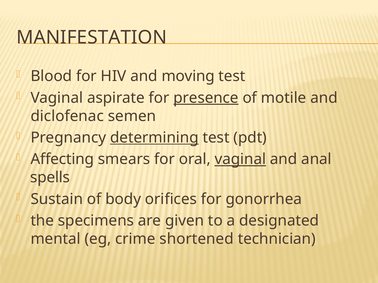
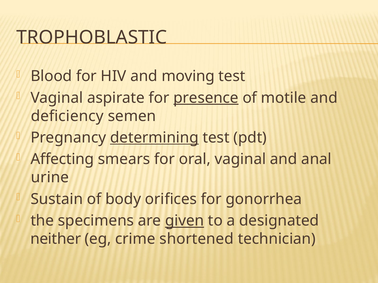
MANIFESTATION: MANIFESTATION -> TROPHOBLASTIC
diclofenac: diclofenac -> deficiency
vaginal at (240, 159) underline: present -> none
spells: spells -> urine
given underline: none -> present
mental: mental -> neither
